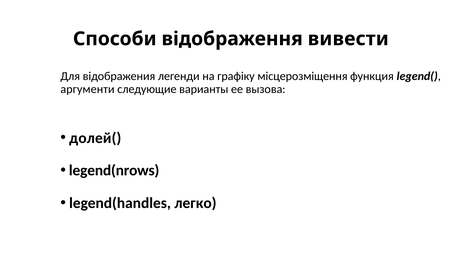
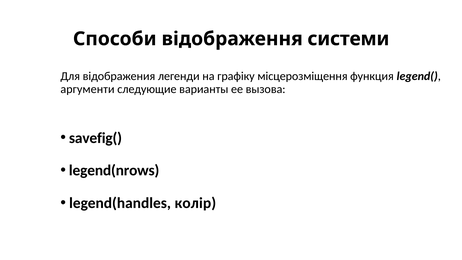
вивести: вивести -> системи
долей(: долей( -> savefig(
легко: легко -> колір
